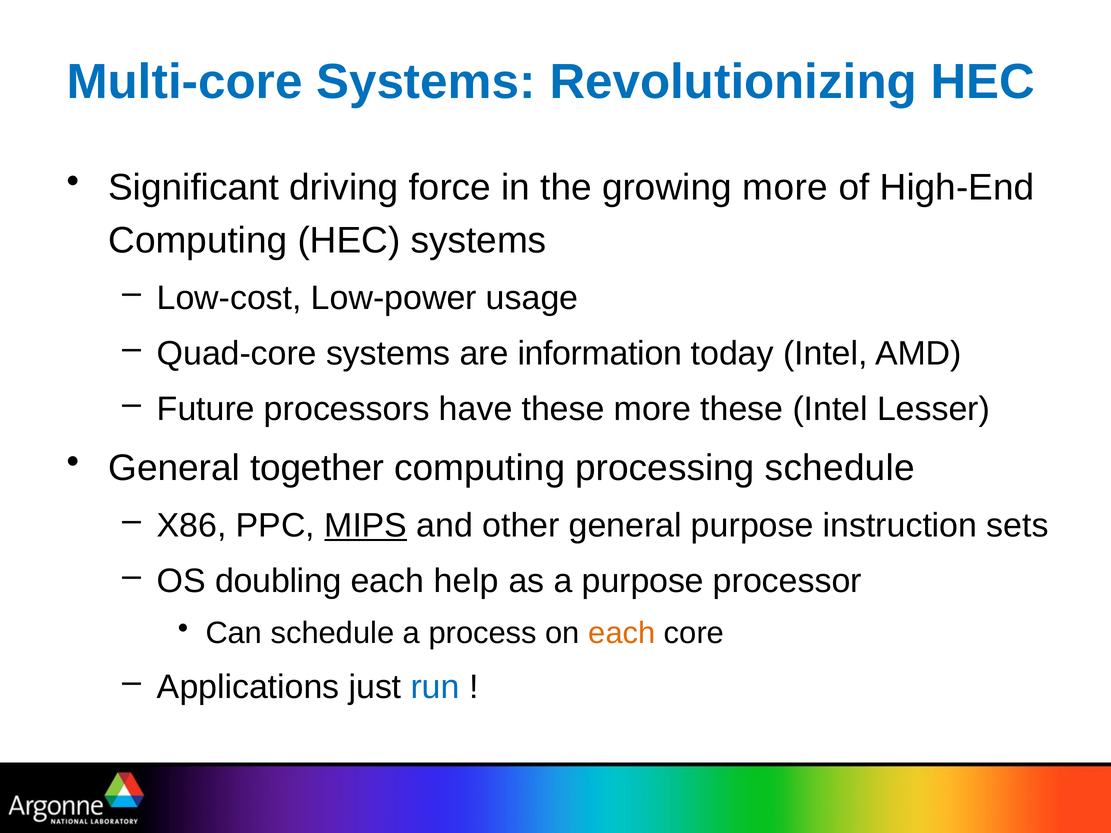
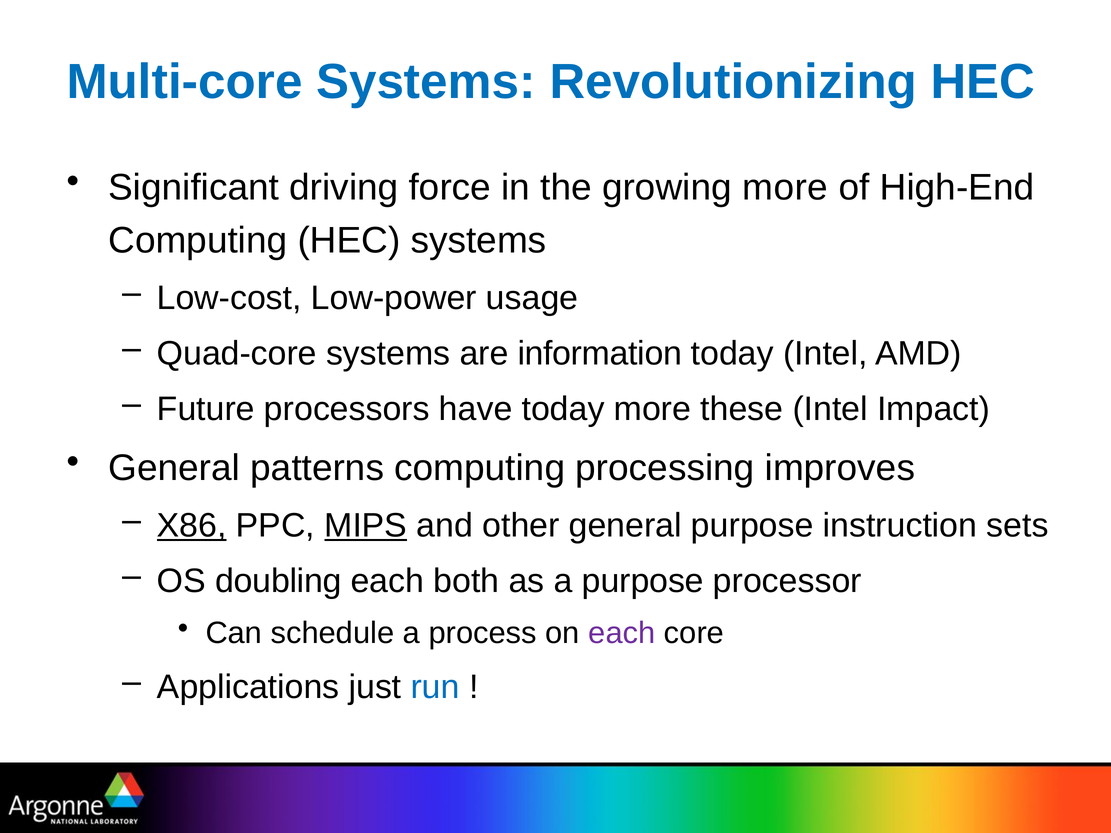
have these: these -> today
Lesser: Lesser -> Impact
together: together -> patterns
processing schedule: schedule -> improves
X86 underline: none -> present
help: help -> both
each at (622, 633) colour: orange -> purple
